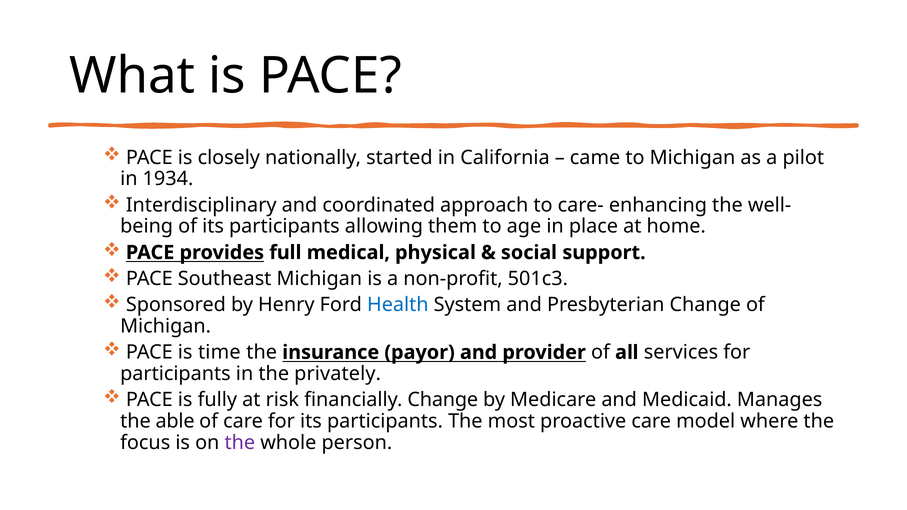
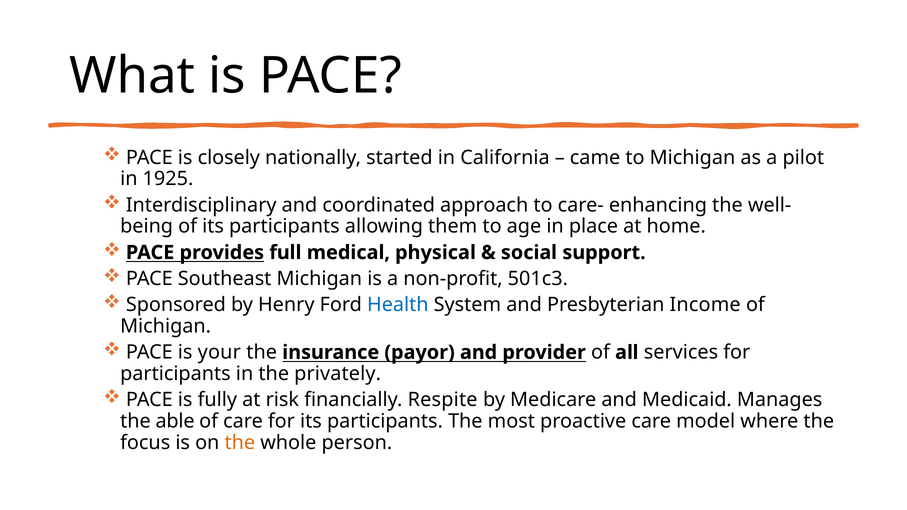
1934: 1934 -> 1925
Presbyterian Change: Change -> Income
time: time -> your
financially Change: Change -> Respite
the at (240, 443) colour: purple -> orange
